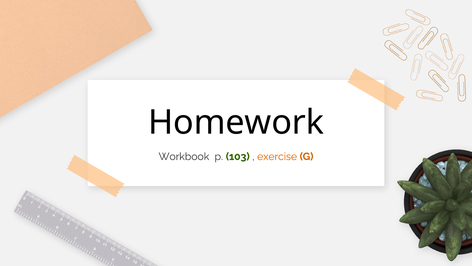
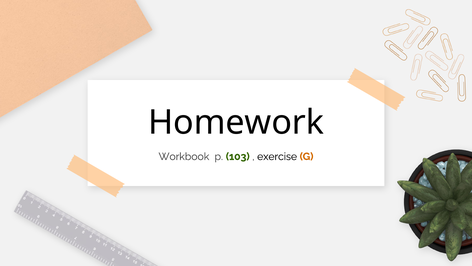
exercise colour: orange -> black
